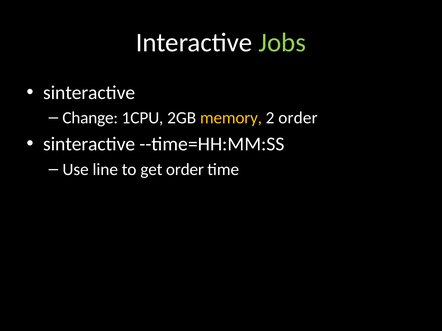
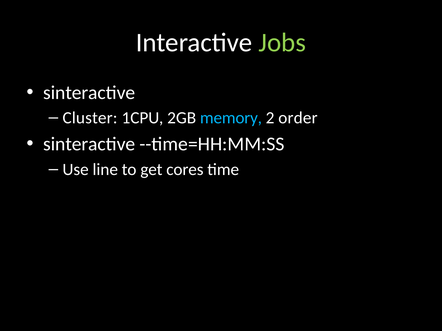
Change: Change -> Cluster
memory colour: yellow -> light blue
get order: order -> cores
